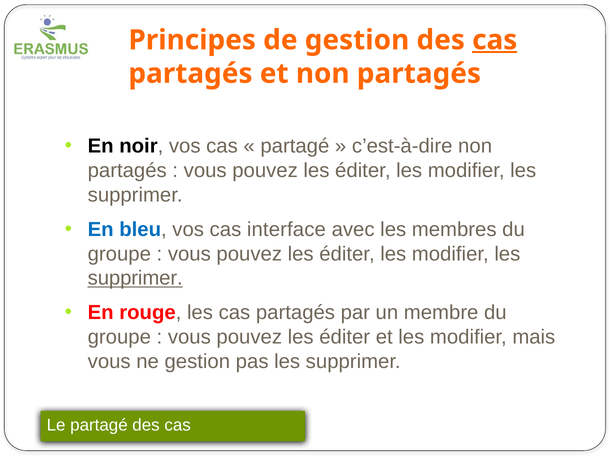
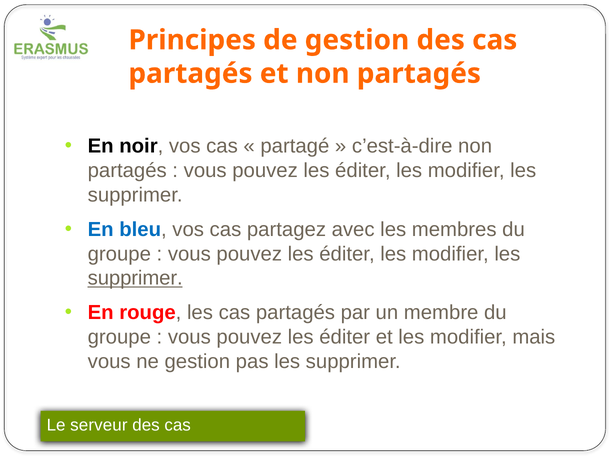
cas at (495, 40) underline: present -> none
interface: interface -> partagez
Le partagé: partagé -> serveur
